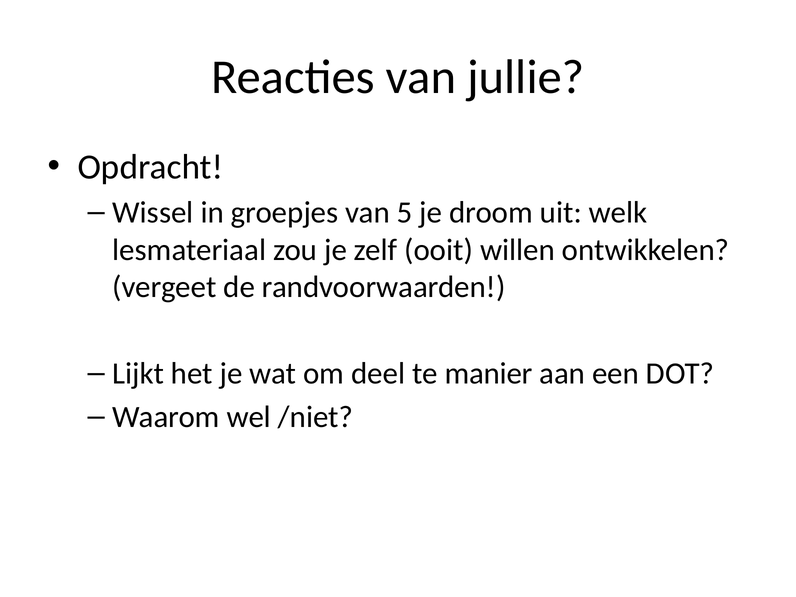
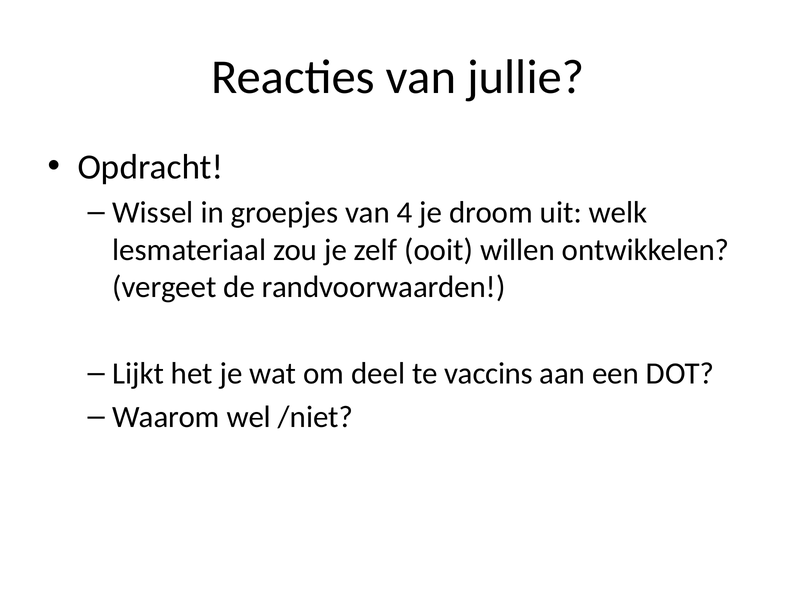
5: 5 -> 4
manier: manier -> vaccins
